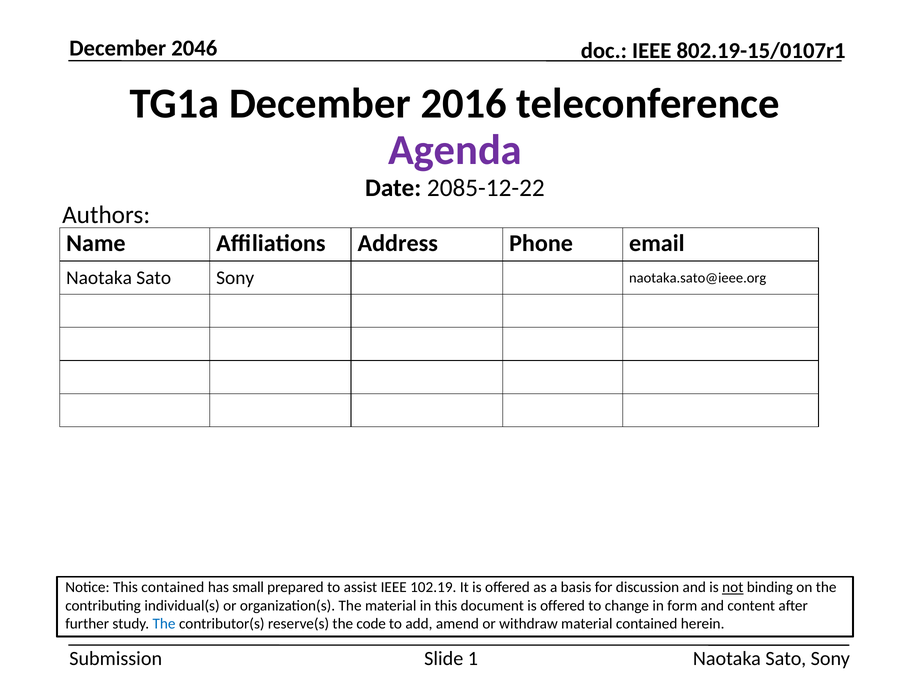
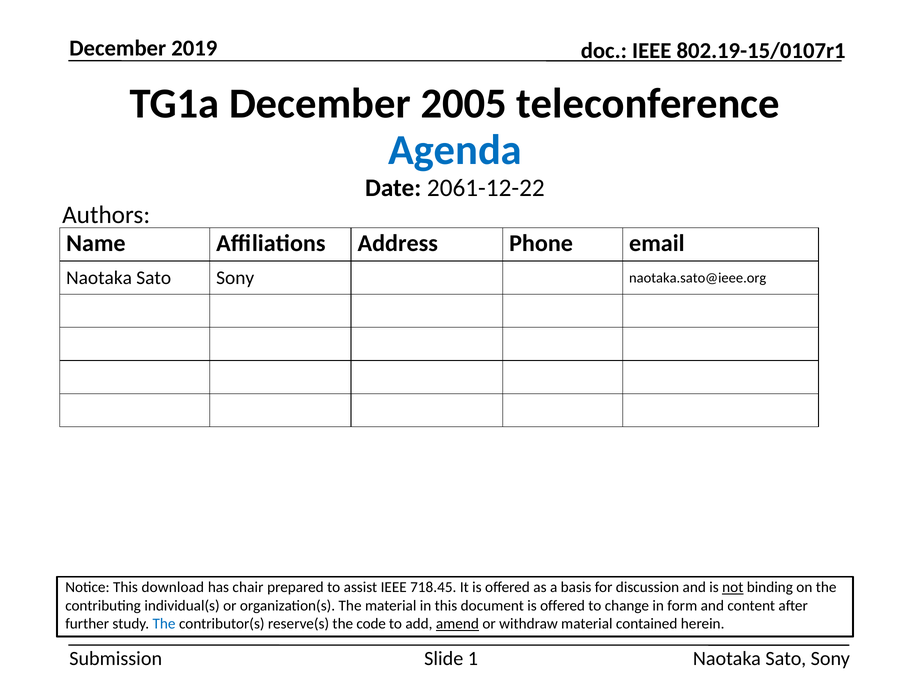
2046: 2046 -> 2019
2016: 2016 -> 2005
Agenda colour: purple -> blue
2085-12-22: 2085-12-22 -> 2061-12-22
This contained: contained -> download
small: small -> chair
102.19: 102.19 -> 718.45
amend underline: none -> present
